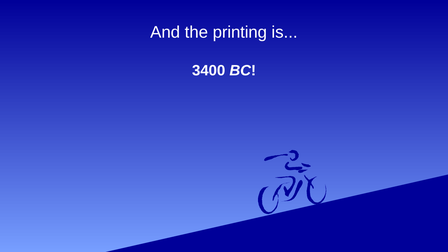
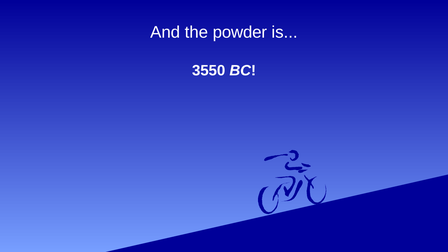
printing: printing -> powder
3400: 3400 -> 3550
